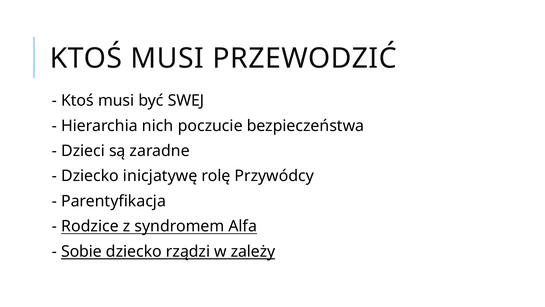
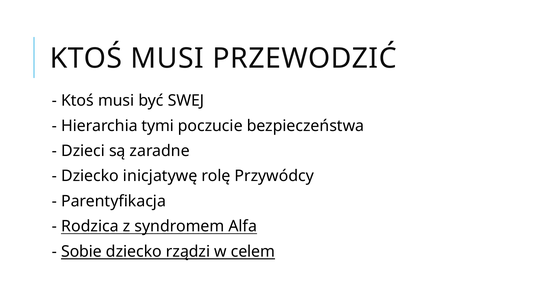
nich: nich -> tymi
Rodzice: Rodzice -> Rodzica
zależy: zależy -> celem
